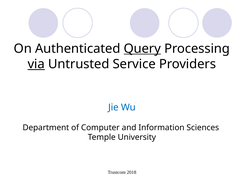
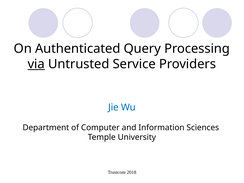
Query underline: present -> none
